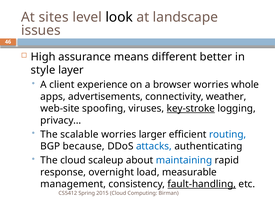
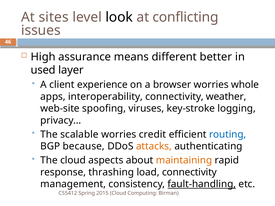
landscape: landscape -> conflicting
style: style -> used
advertisements: advertisements -> interoperability
key-stroke underline: present -> none
larger: larger -> credit
attacks colour: blue -> orange
scaleup: scaleup -> aspects
maintaining colour: blue -> orange
overnight: overnight -> thrashing
load measurable: measurable -> connectivity
